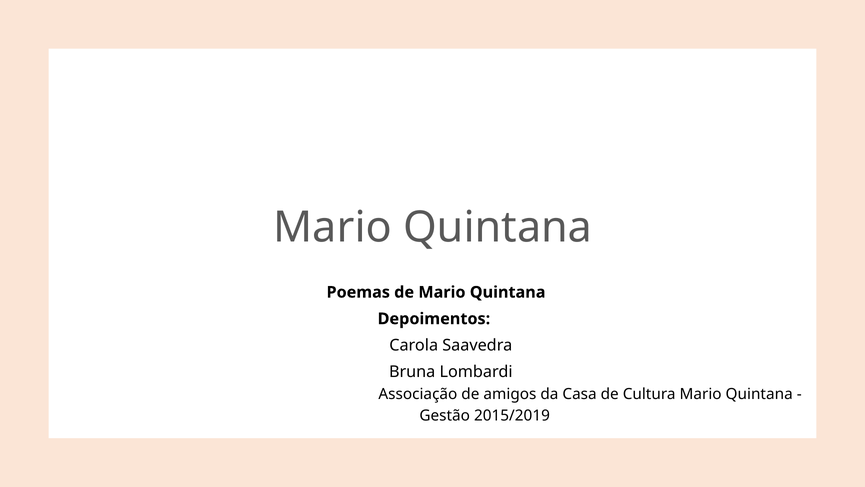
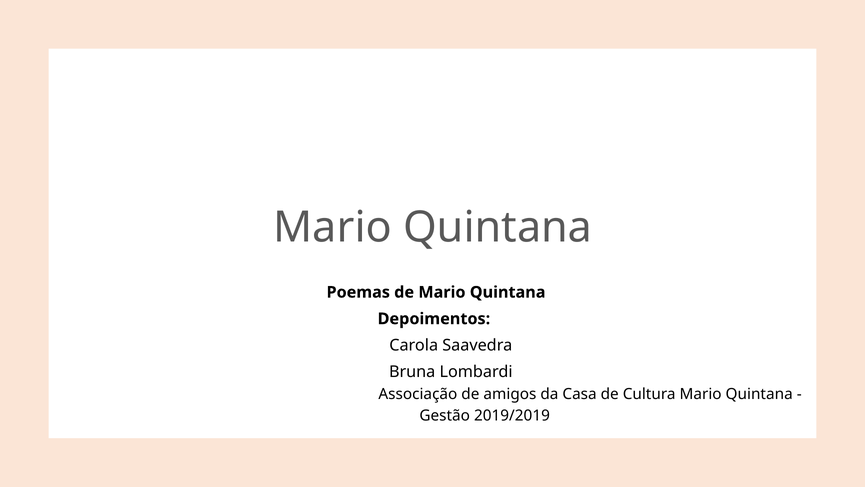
2015/2019: 2015/2019 -> 2019/2019
